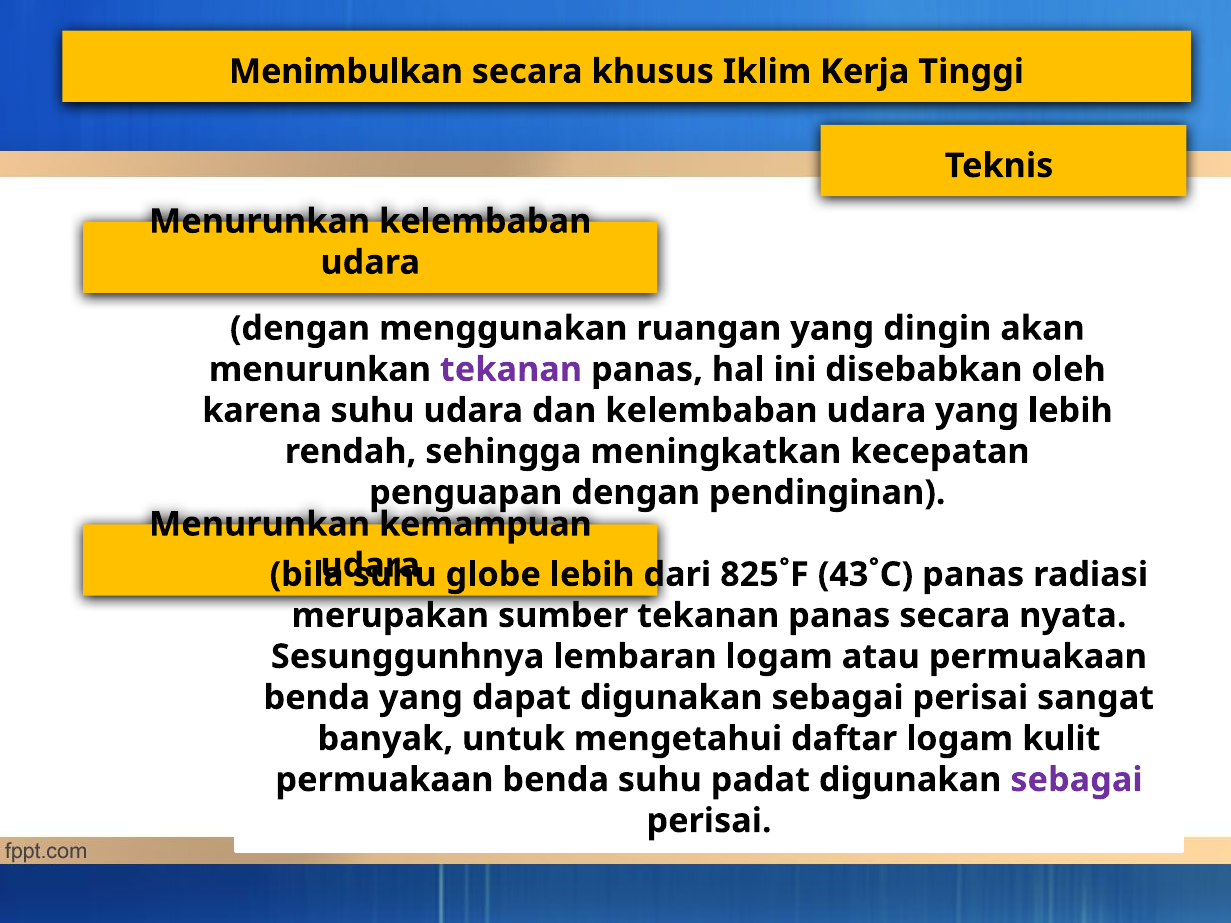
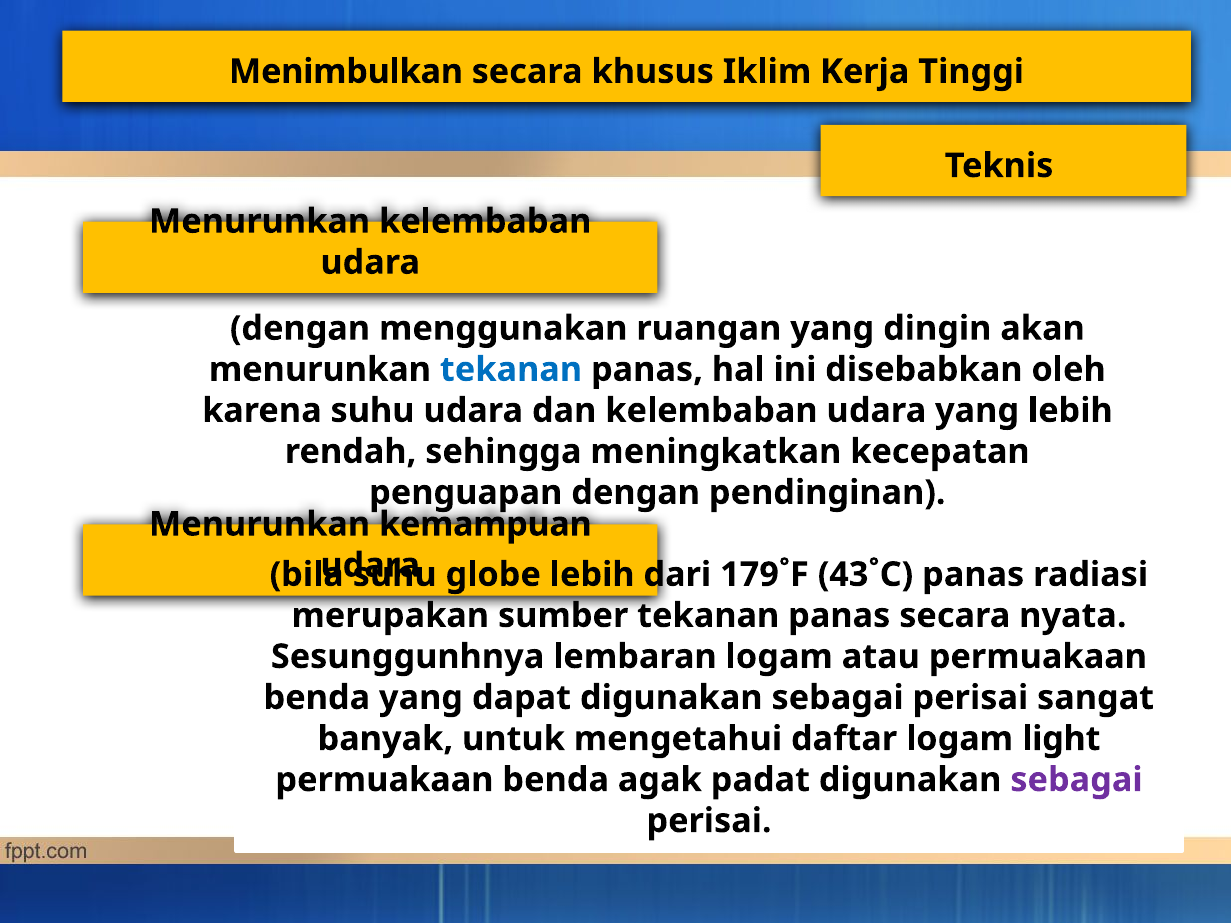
tekanan at (511, 370) colour: purple -> blue
825˚F: 825˚F -> 179˚F
kulit: kulit -> light
benda suhu: suhu -> agak
